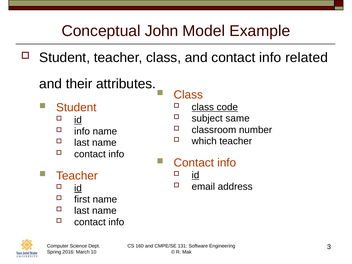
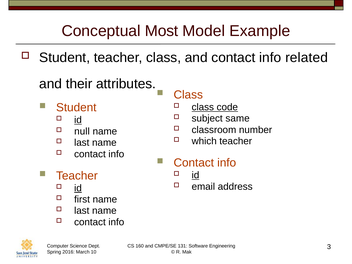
John: John -> Most
info at (82, 131): info -> null
